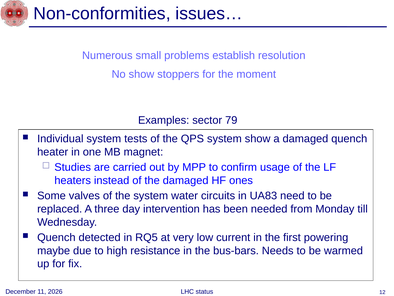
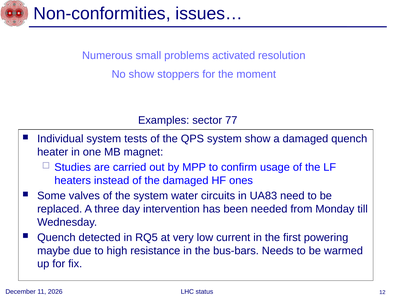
establish: establish -> activated
79: 79 -> 77
